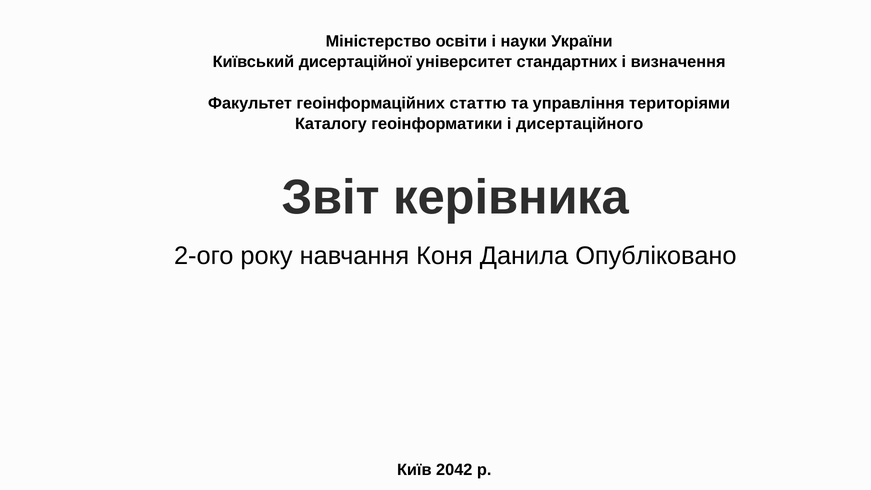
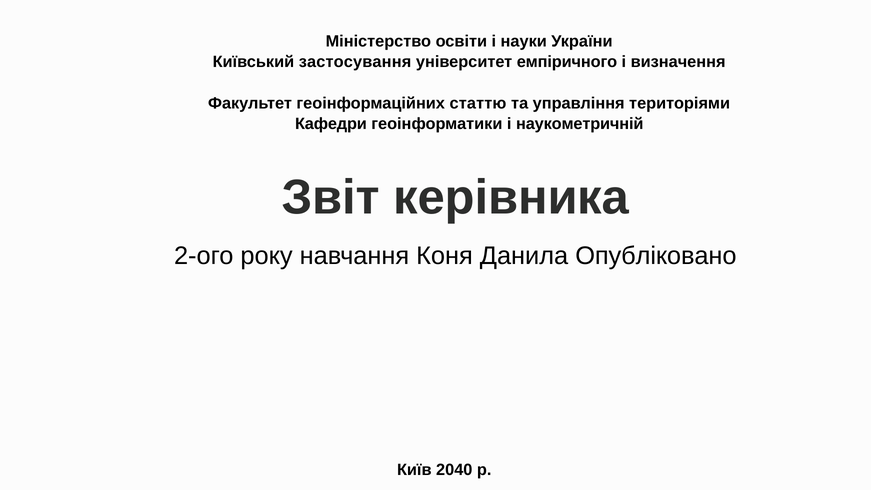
дисертаційної: дисертаційної -> застосування
стандартних: стандартних -> емпіричного
Каталогу: Каталогу -> Кафедри
дисертаційного: дисертаційного -> наукометричній
2042: 2042 -> 2040
